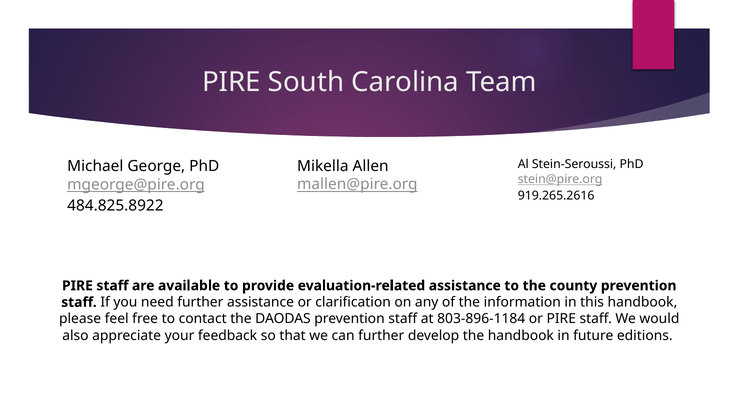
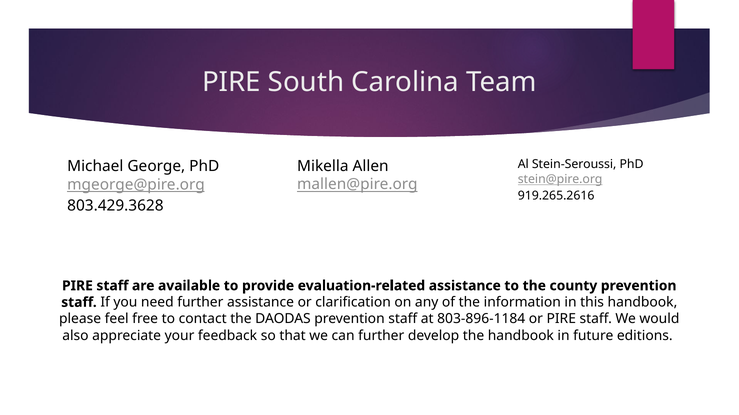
484.825.8922: 484.825.8922 -> 803.429.3628
